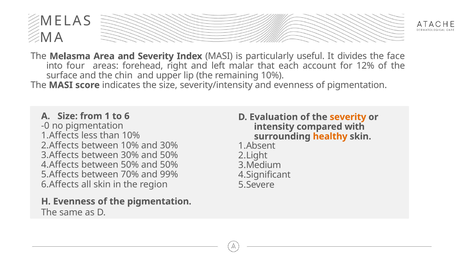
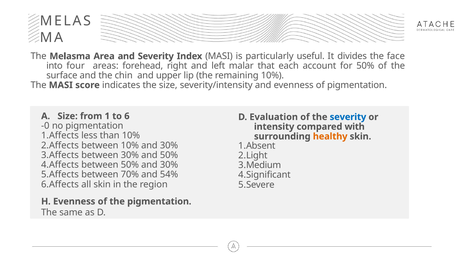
for 12%: 12% -> 50%
severity at (348, 117) colour: orange -> blue
50% and 50%: 50% -> 30%
99%: 99% -> 54%
